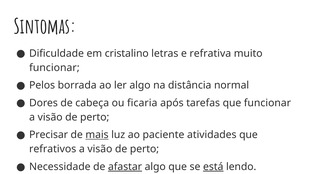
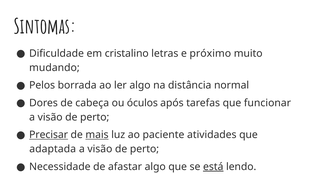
refrativa: refrativa -> próximo
funcionar at (54, 68): funcionar -> mudando
ficaria: ficaria -> óculos
Precisar underline: none -> present
refrativos: refrativos -> adaptada
afastar underline: present -> none
